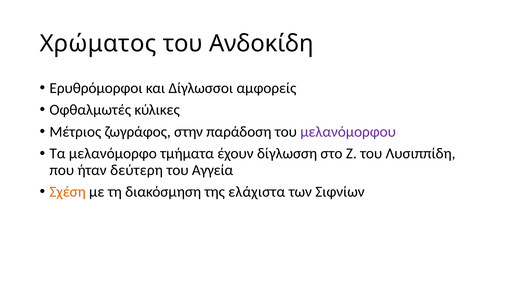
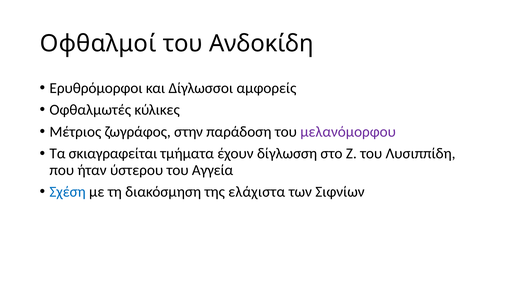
Χρώματος: Χρώματος -> Οφθαλμοί
μελανόμορφο: μελανόμορφο -> σκιαγραφείται
δεύτερη: δεύτερη -> ύστερου
Σχέση colour: orange -> blue
